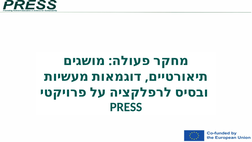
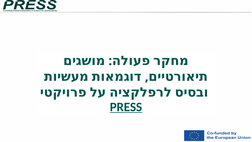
PRESS underline: none -> present
